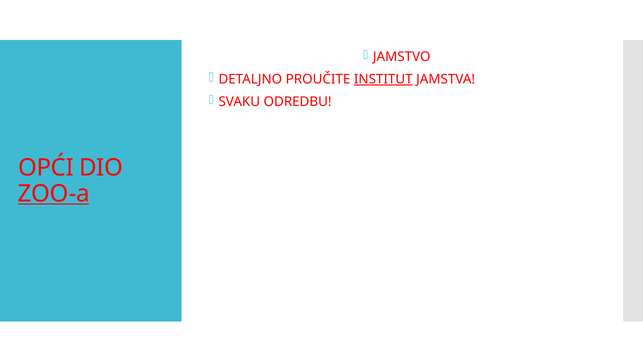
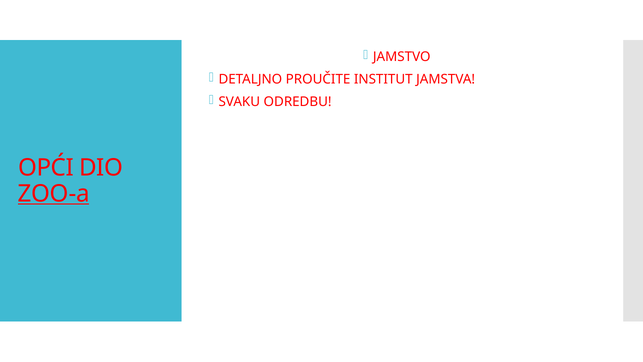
INSTITUT underline: present -> none
